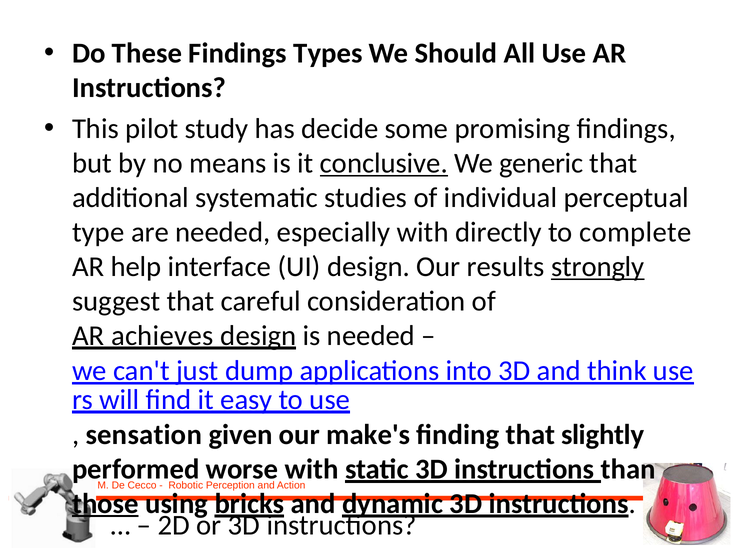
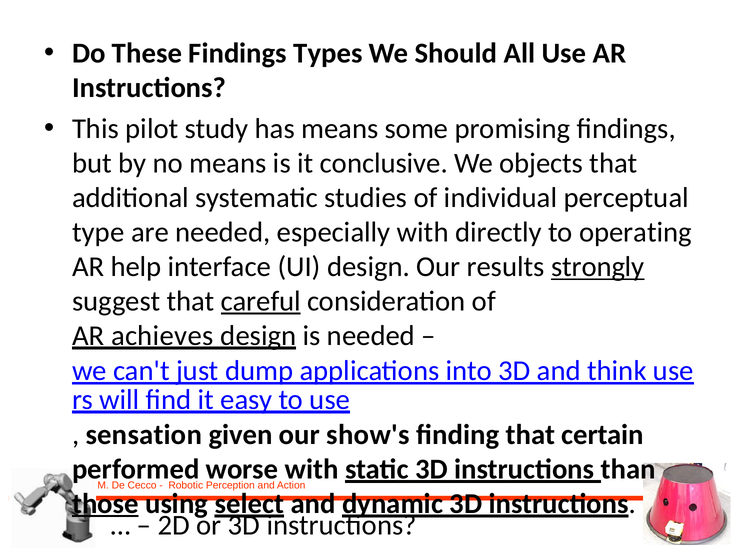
has decide: decide -> means
conclusive underline: present -> none
generic: generic -> objects
complete: complete -> operating
careful underline: none -> present
make's: make's -> show's
slightly: slightly -> certain
bricks: bricks -> select
